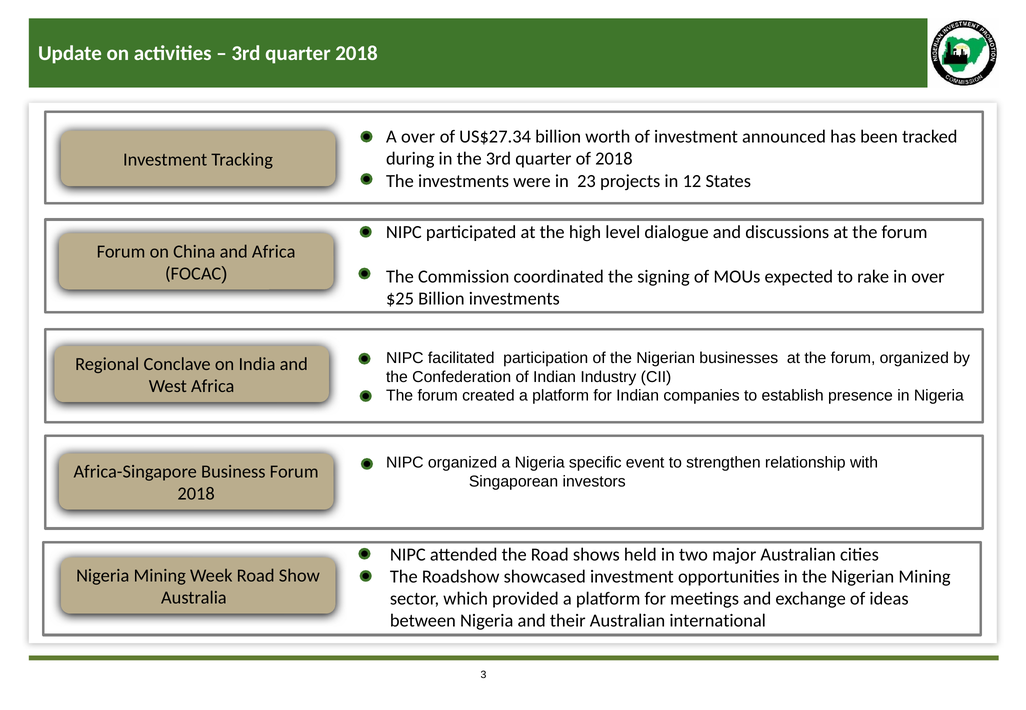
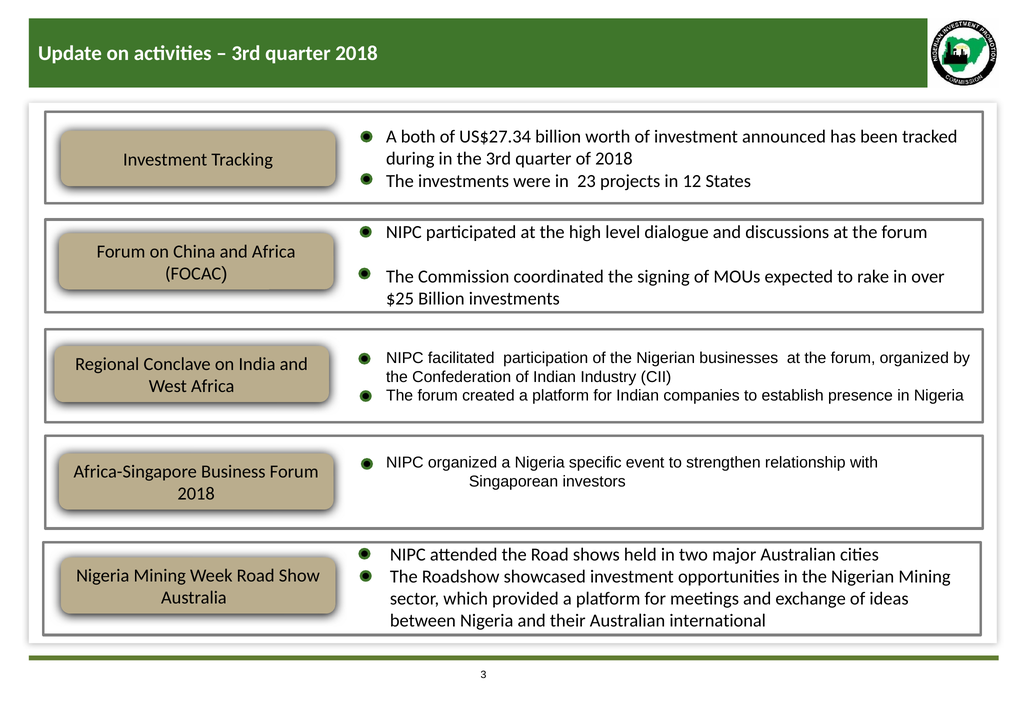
A over: over -> both
